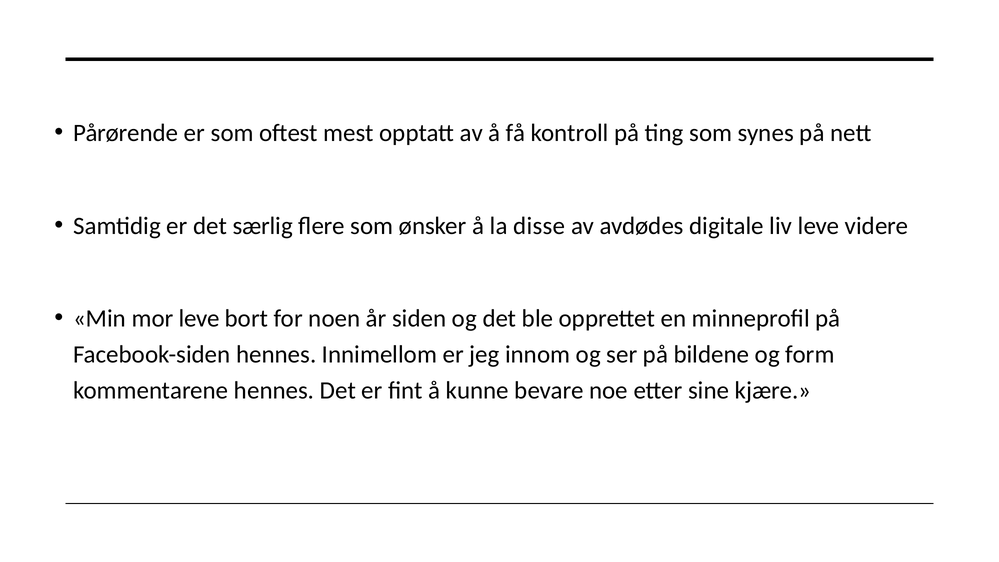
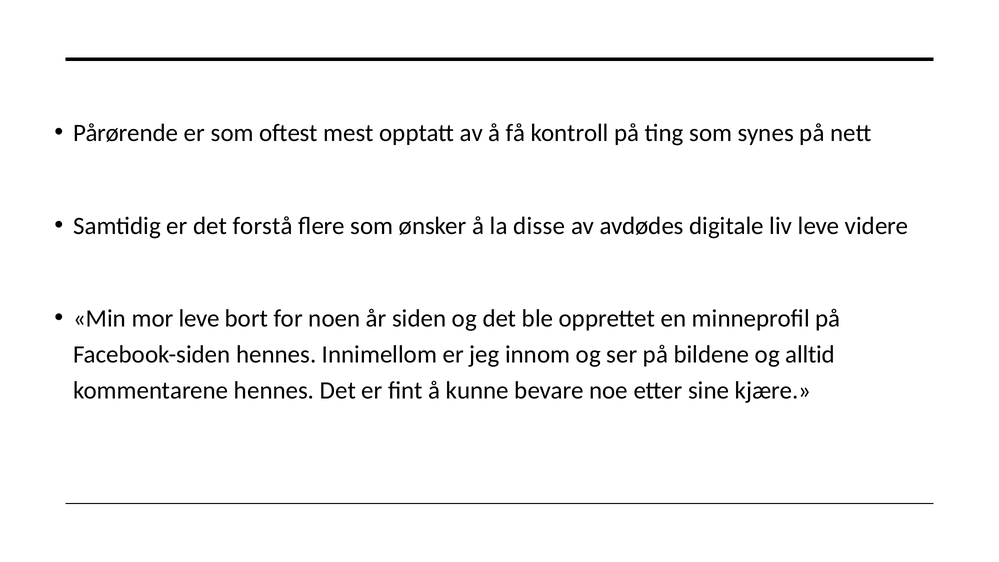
særlig: særlig -> forstå
form: form -> alltid
